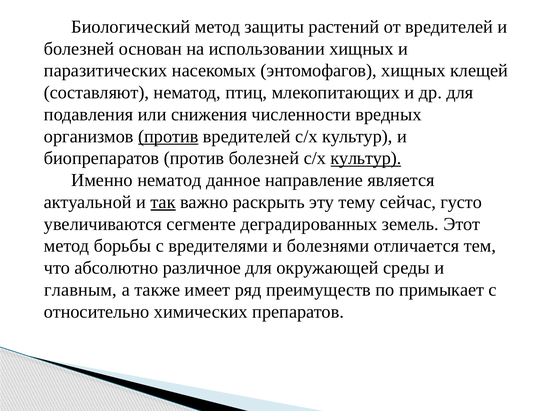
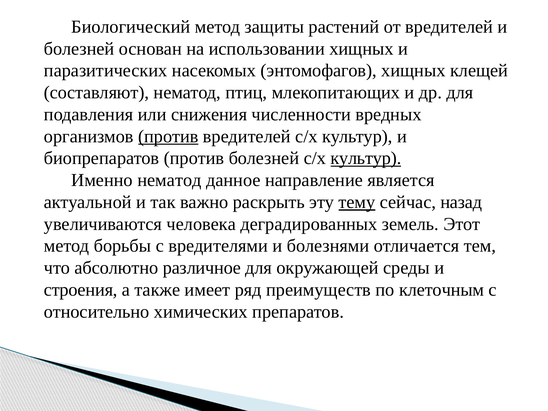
так underline: present -> none
тему underline: none -> present
густо: густо -> назад
сегменте: сегменте -> человека
главным: главным -> строения
примыкает: примыкает -> клеточным
